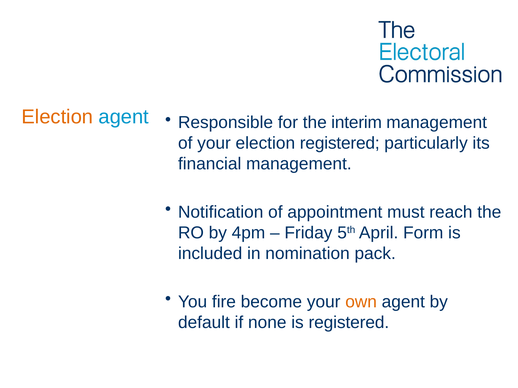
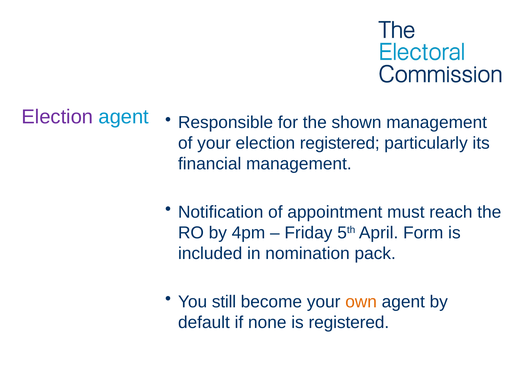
Election at (57, 117) colour: orange -> purple
interim: interim -> shown
fire: fire -> still
